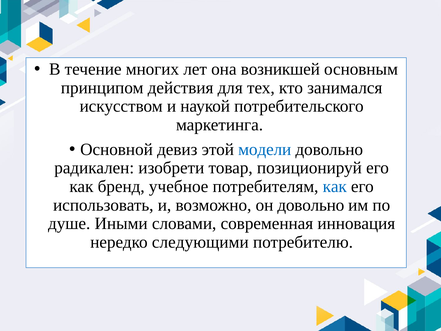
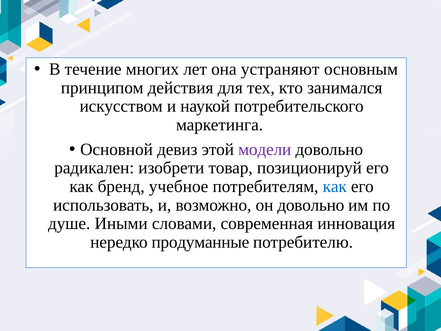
возникшей: возникшей -> устраняют
модели colour: blue -> purple
следующими: следующими -> продуманные
